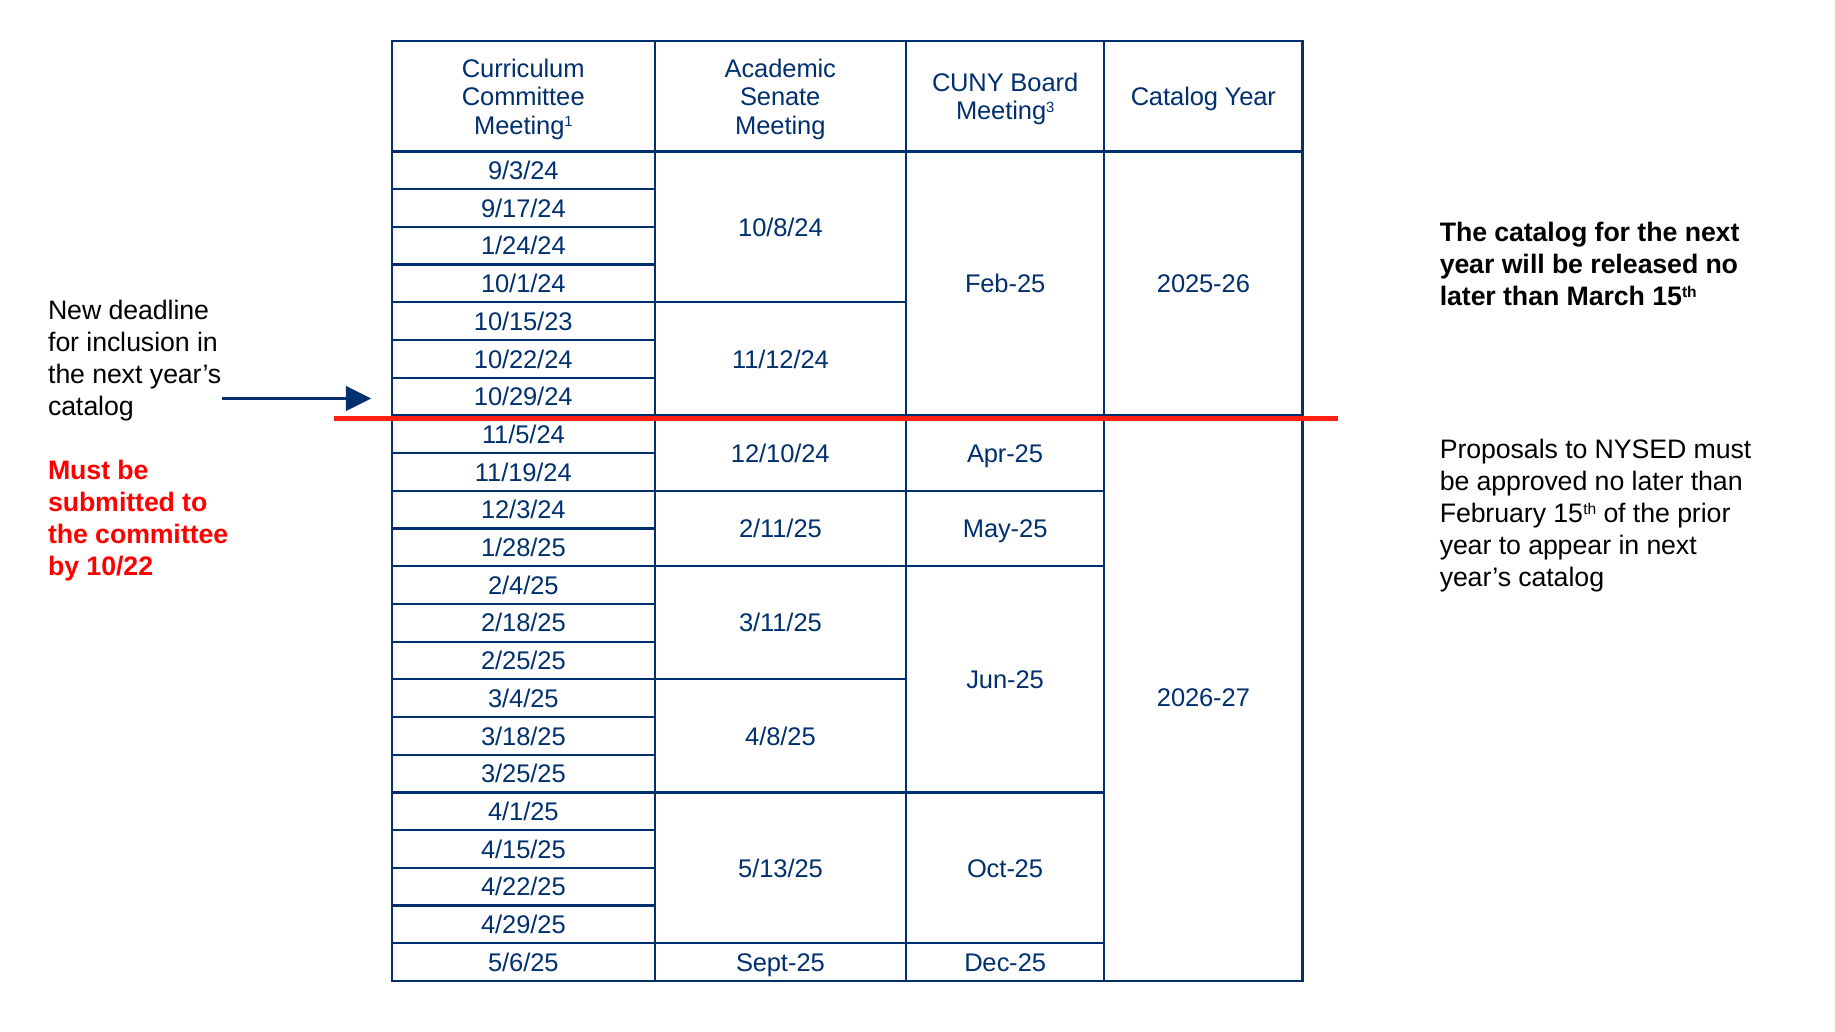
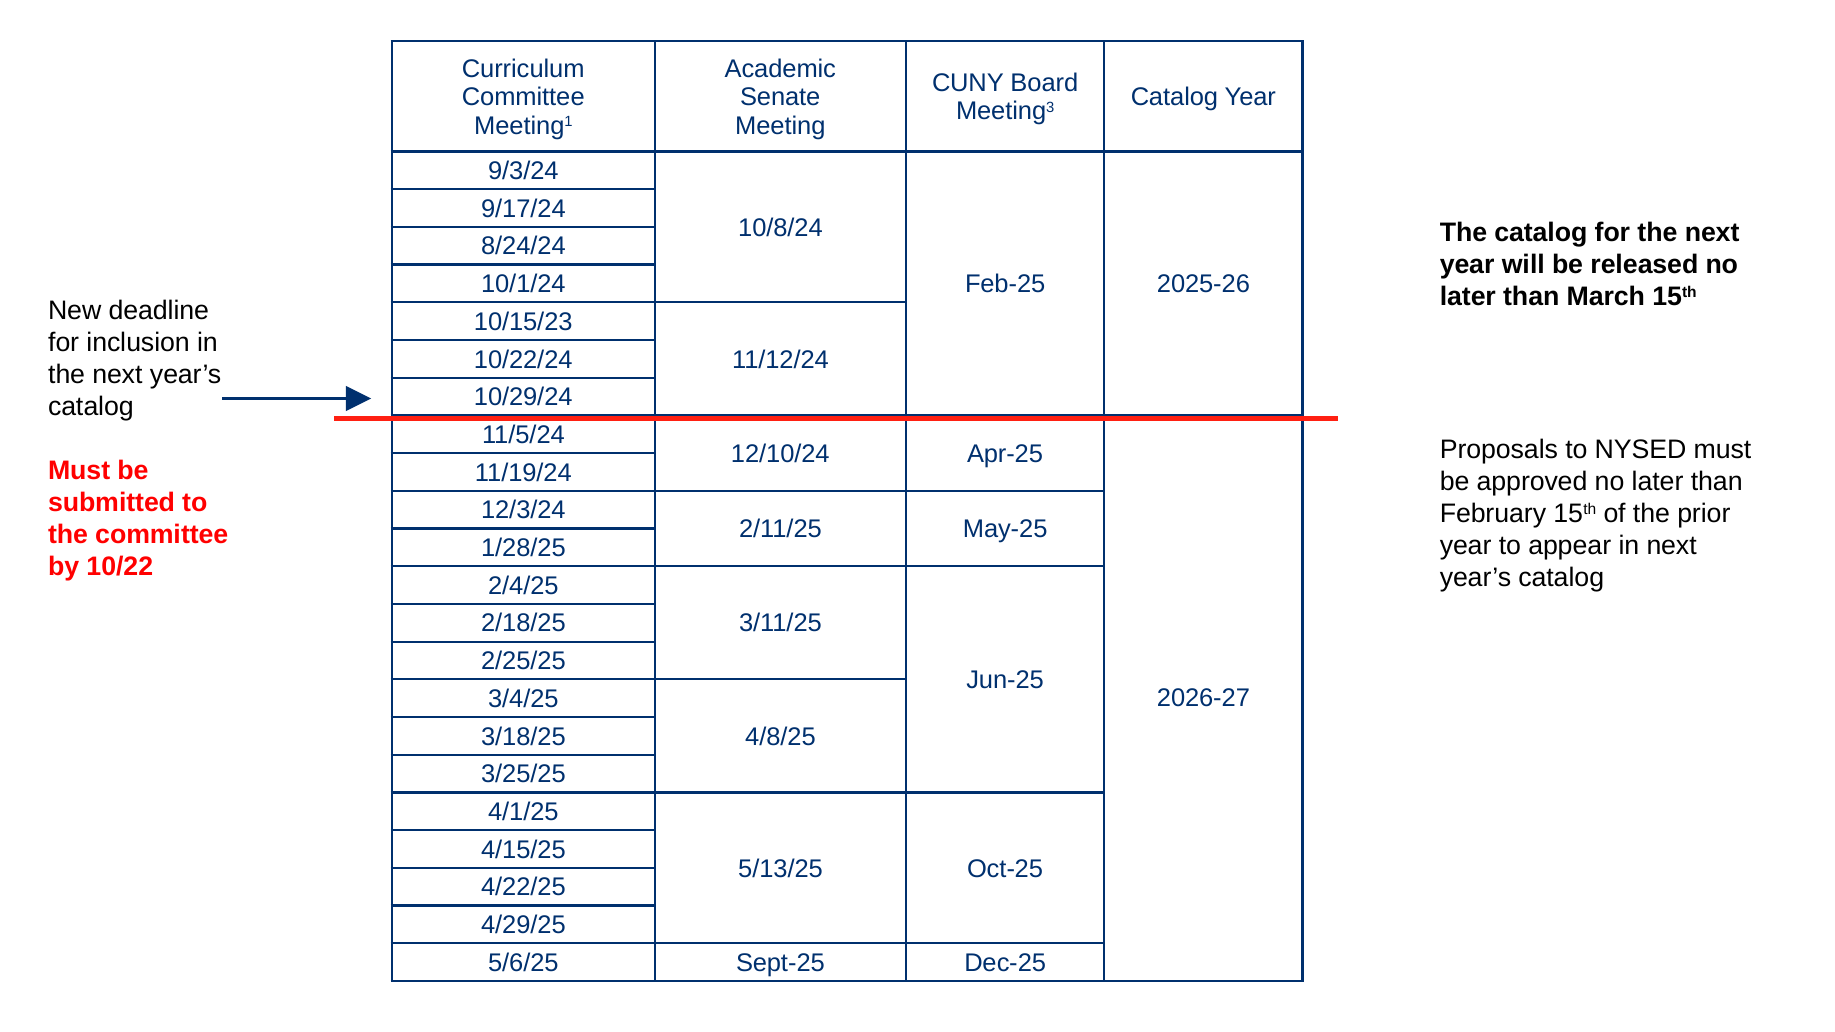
1/24/24: 1/24/24 -> 8/24/24
